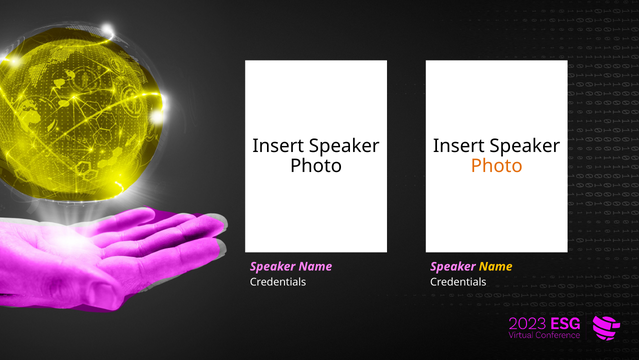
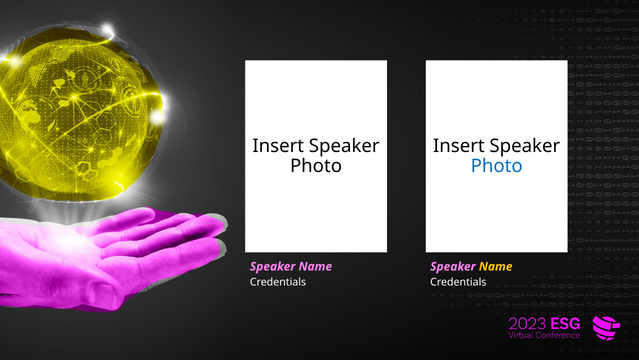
Photo at (497, 166) colour: orange -> blue
